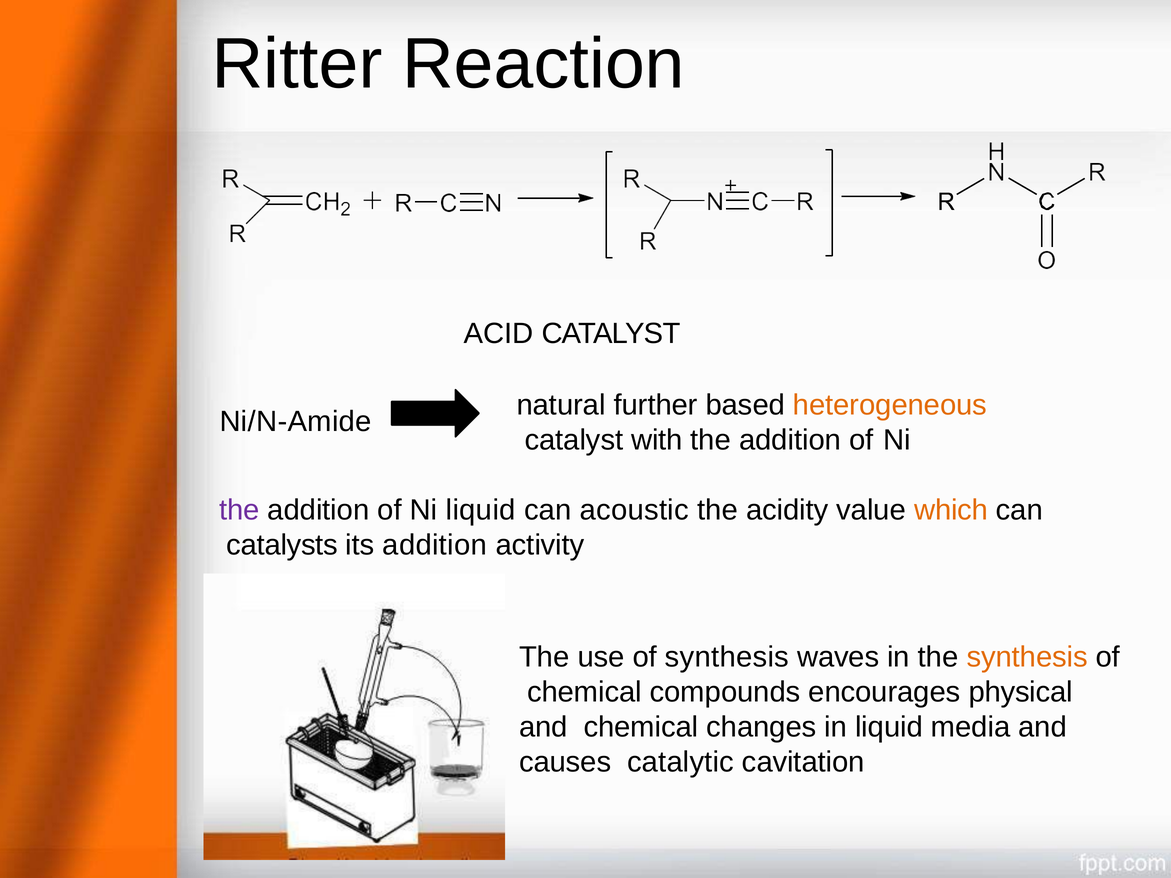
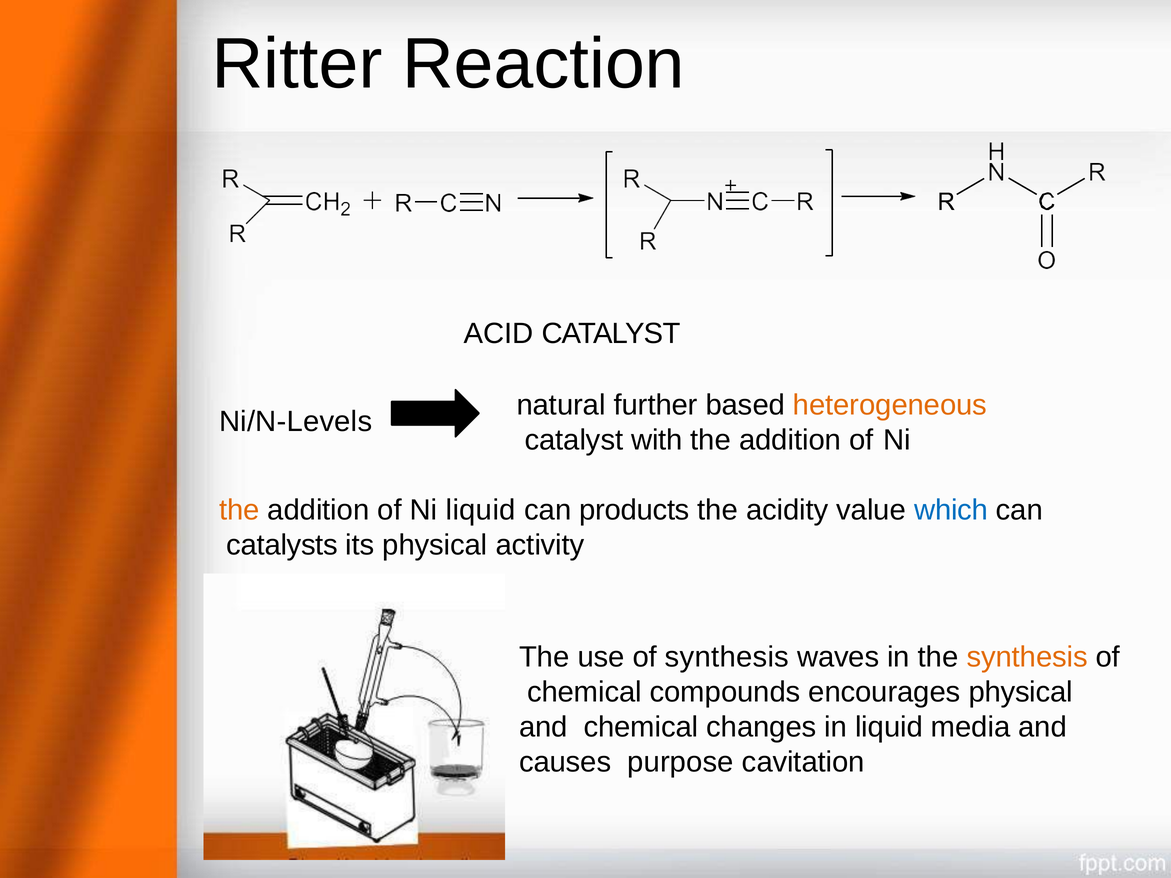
Ni/N-Amide: Ni/N-Amide -> Ni/N-Levels
the at (239, 510) colour: purple -> orange
acoustic: acoustic -> products
which colour: orange -> blue
its addition: addition -> physical
catalytic: catalytic -> purpose
